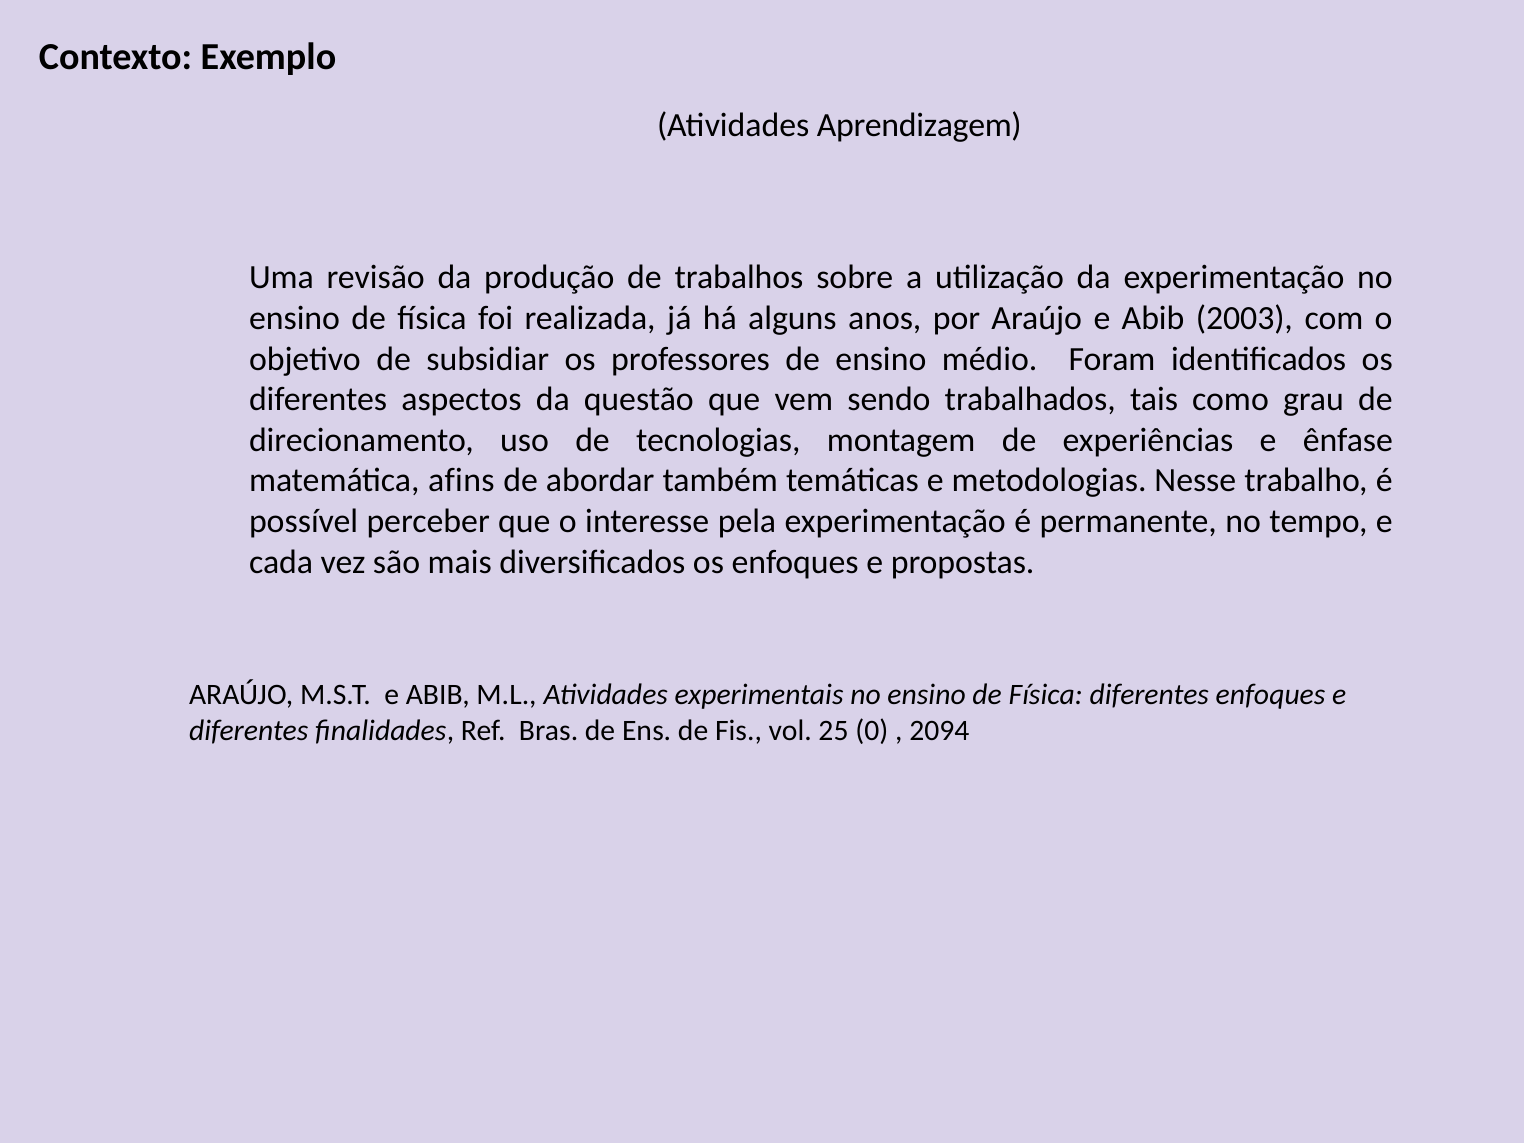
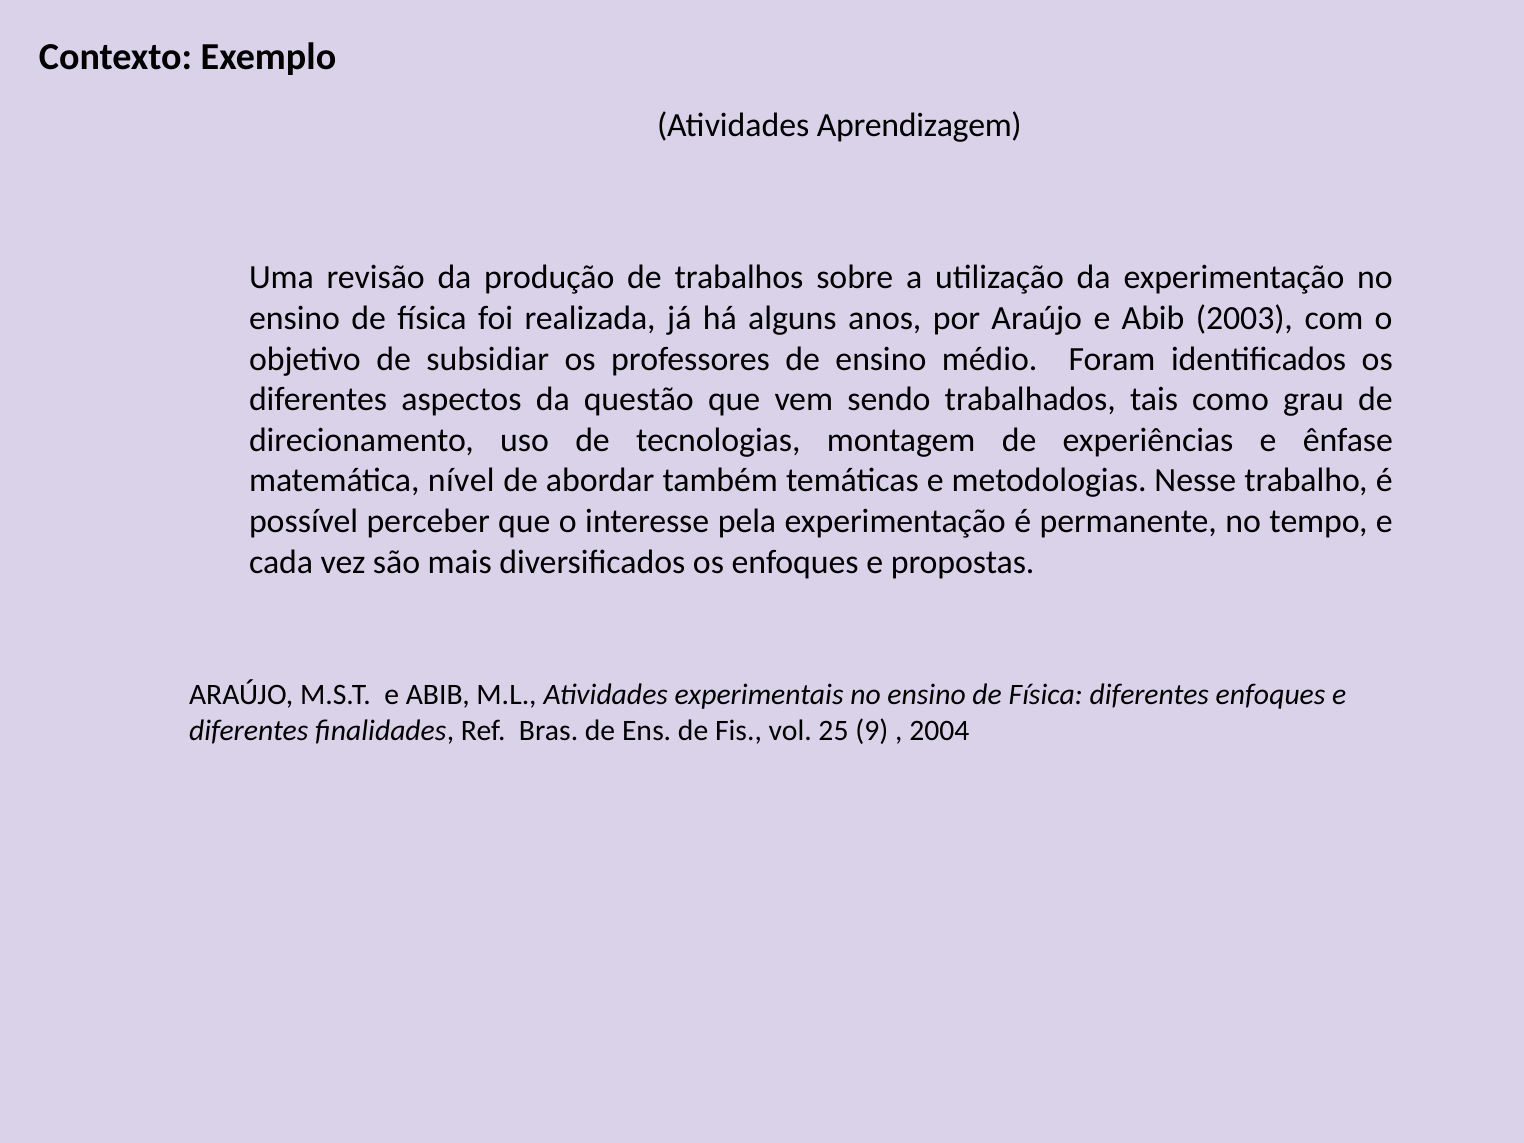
afins: afins -> nível
0: 0 -> 9
2094: 2094 -> 2004
